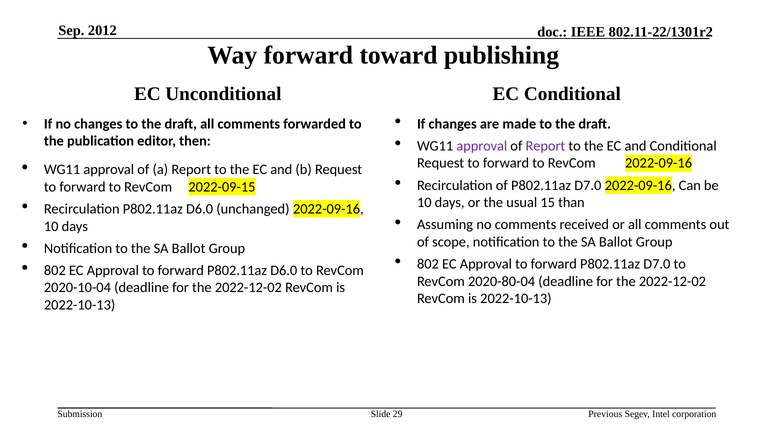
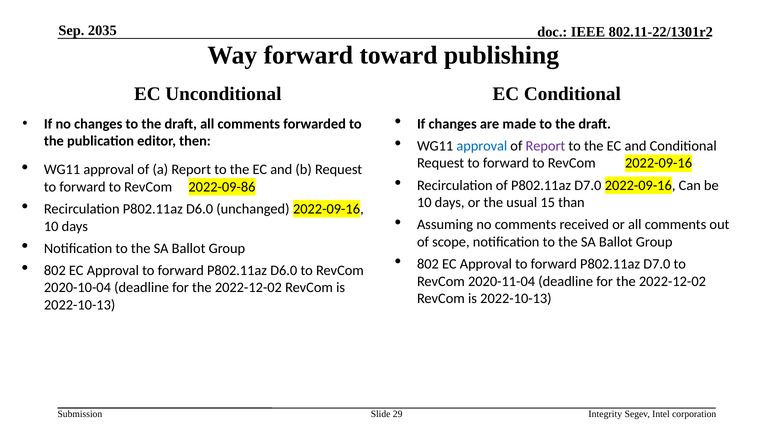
2012: 2012 -> 2035
approval at (482, 146) colour: purple -> blue
2022-09-15: 2022-09-15 -> 2022-09-86
2020-80-04: 2020-80-04 -> 2020-11-04
Previous: Previous -> Integrity
